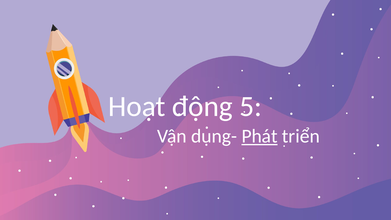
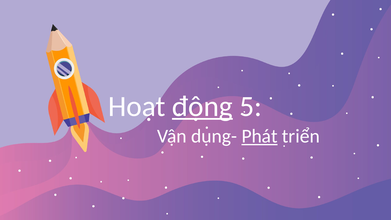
động underline: none -> present
